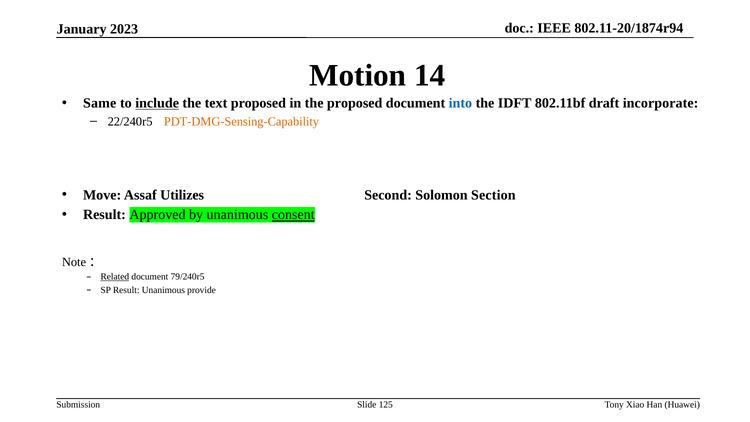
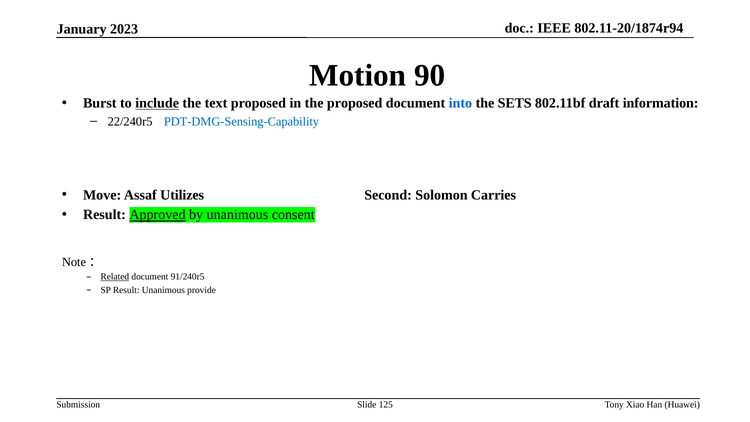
14: 14 -> 90
Same: Same -> Burst
IDFT: IDFT -> SETS
incorporate: incorporate -> information
PDT-DMG-Sensing-Capability colour: orange -> blue
Section: Section -> Carries
Approved underline: none -> present
consent underline: present -> none
79/240r5: 79/240r5 -> 91/240r5
